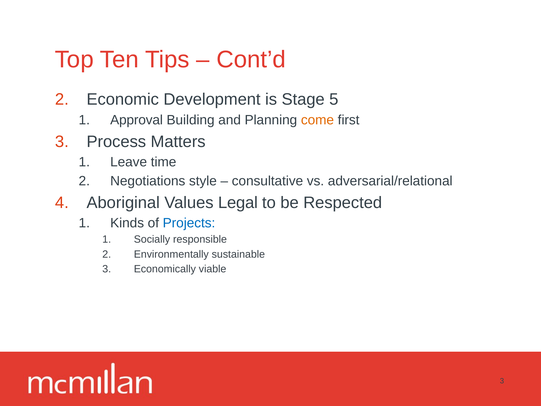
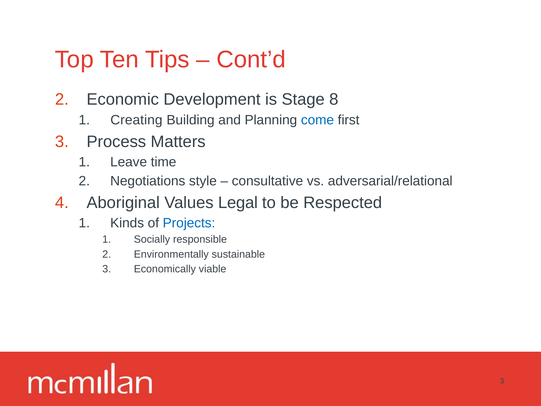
5: 5 -> 8
Approval: Approval -> Creating
come colour: orange -> blue
